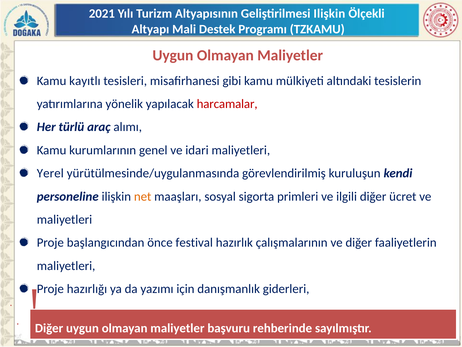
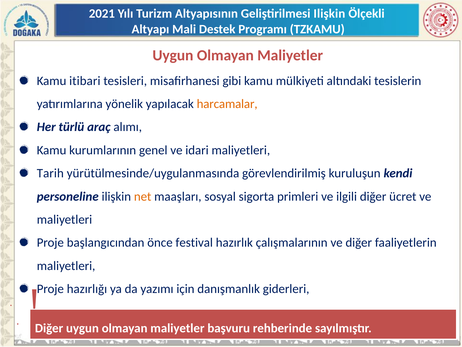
kayıtlı: kayıtlı -> itibari
harcamalar colour: red -> orange
Yerel: Yerel -> Tarih
